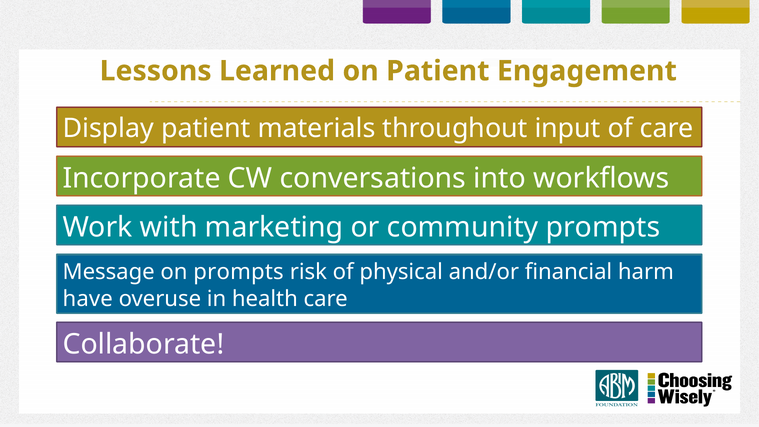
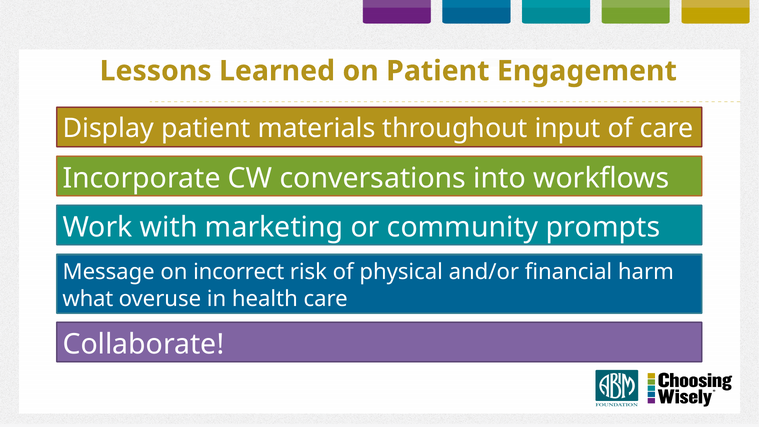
on prompts: prompts -> incorrect
have: have -> what
